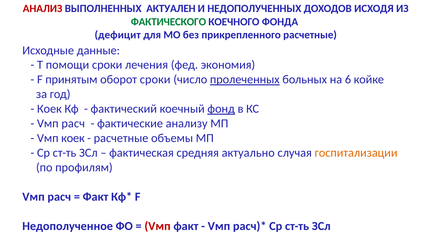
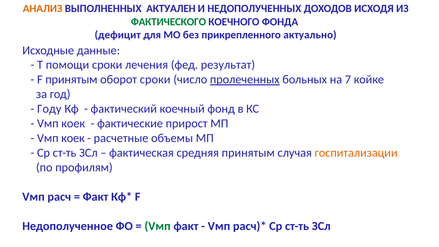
АНАЛИЗ colour: red -> orange
прикрепленного расчетные: расчетные -> актуально
экономия: экономия -> результат
6: 6 -> 7
Коек at (49, 109): Коек -> Году
фонд underline: present -> none
расч at (73, 124): расч -> коек
анализу: анализу -> прирост
средняя актуально: актуально -> принятым
Vмп at (158, 226) colour: red -> green
